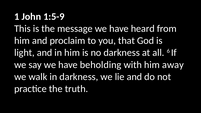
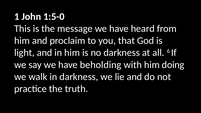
1:5-9: 1:5-9 -> 1:5-0
away: away -> doing
